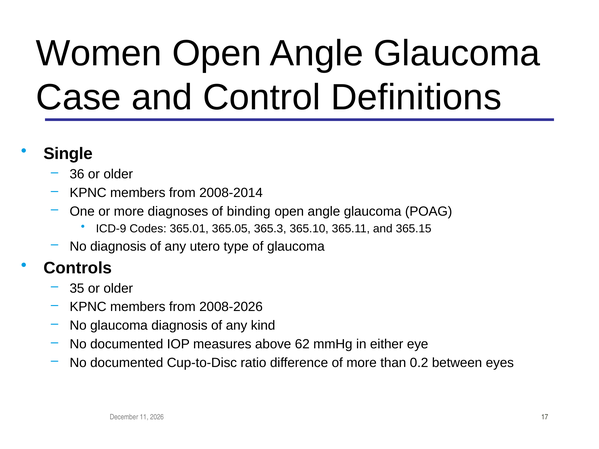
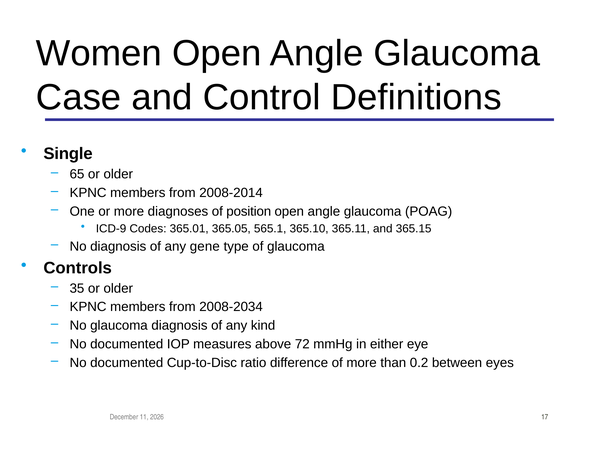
36: 36 -> 65
binding: binding -> position
365.3: 365.3 -> 565.1
utero: utero -> gene
2008-2026: 2008-2026 -> 2008-2034
62: 62 -> 72
